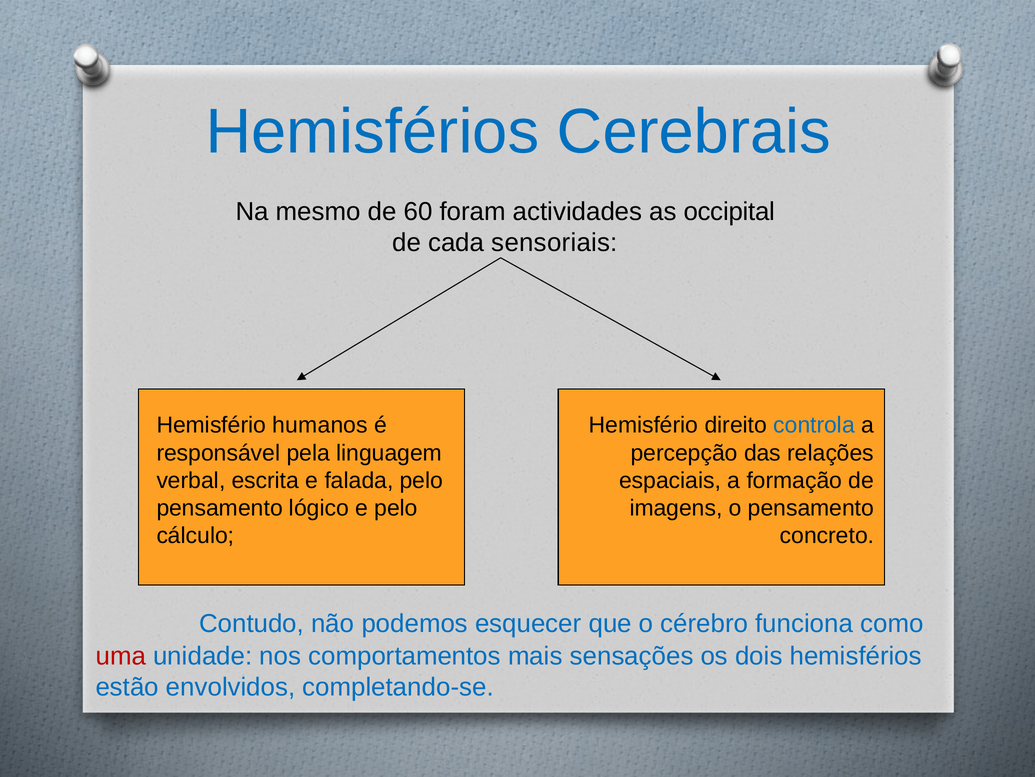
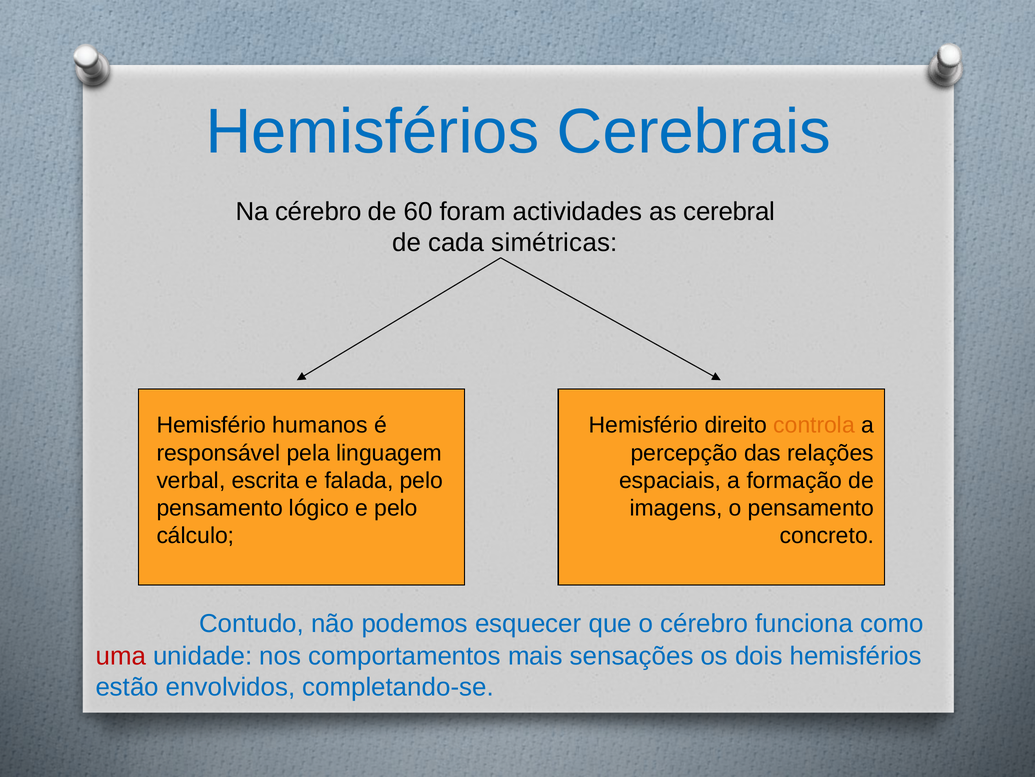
Na mesmo: mesmo -> cérebro
occipital: occipital -> cerebral
sensoriais: sensoriais -> simétricas
controla colour: blue -> orange
